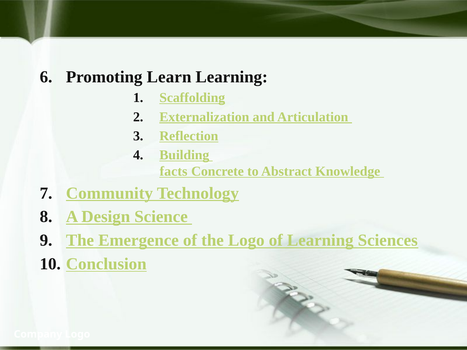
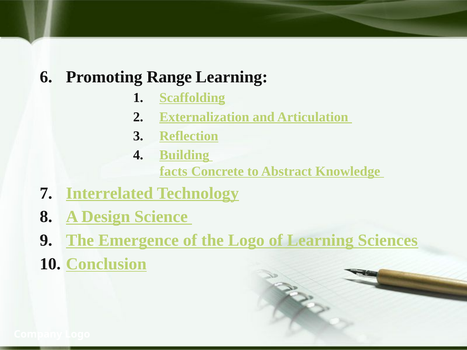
Learn: Learn -> Range
Community: Community -> Interrelated
